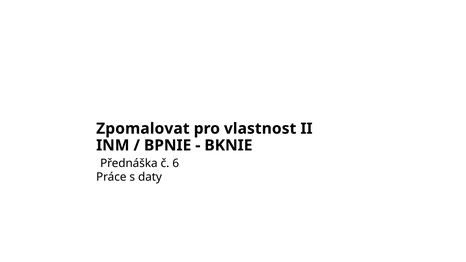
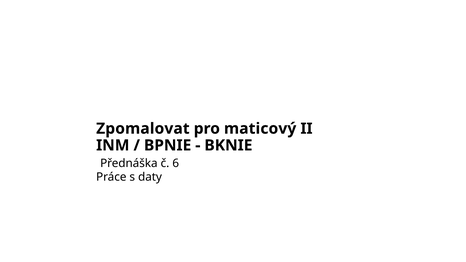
vlastnost: vlastnost -> maticový
